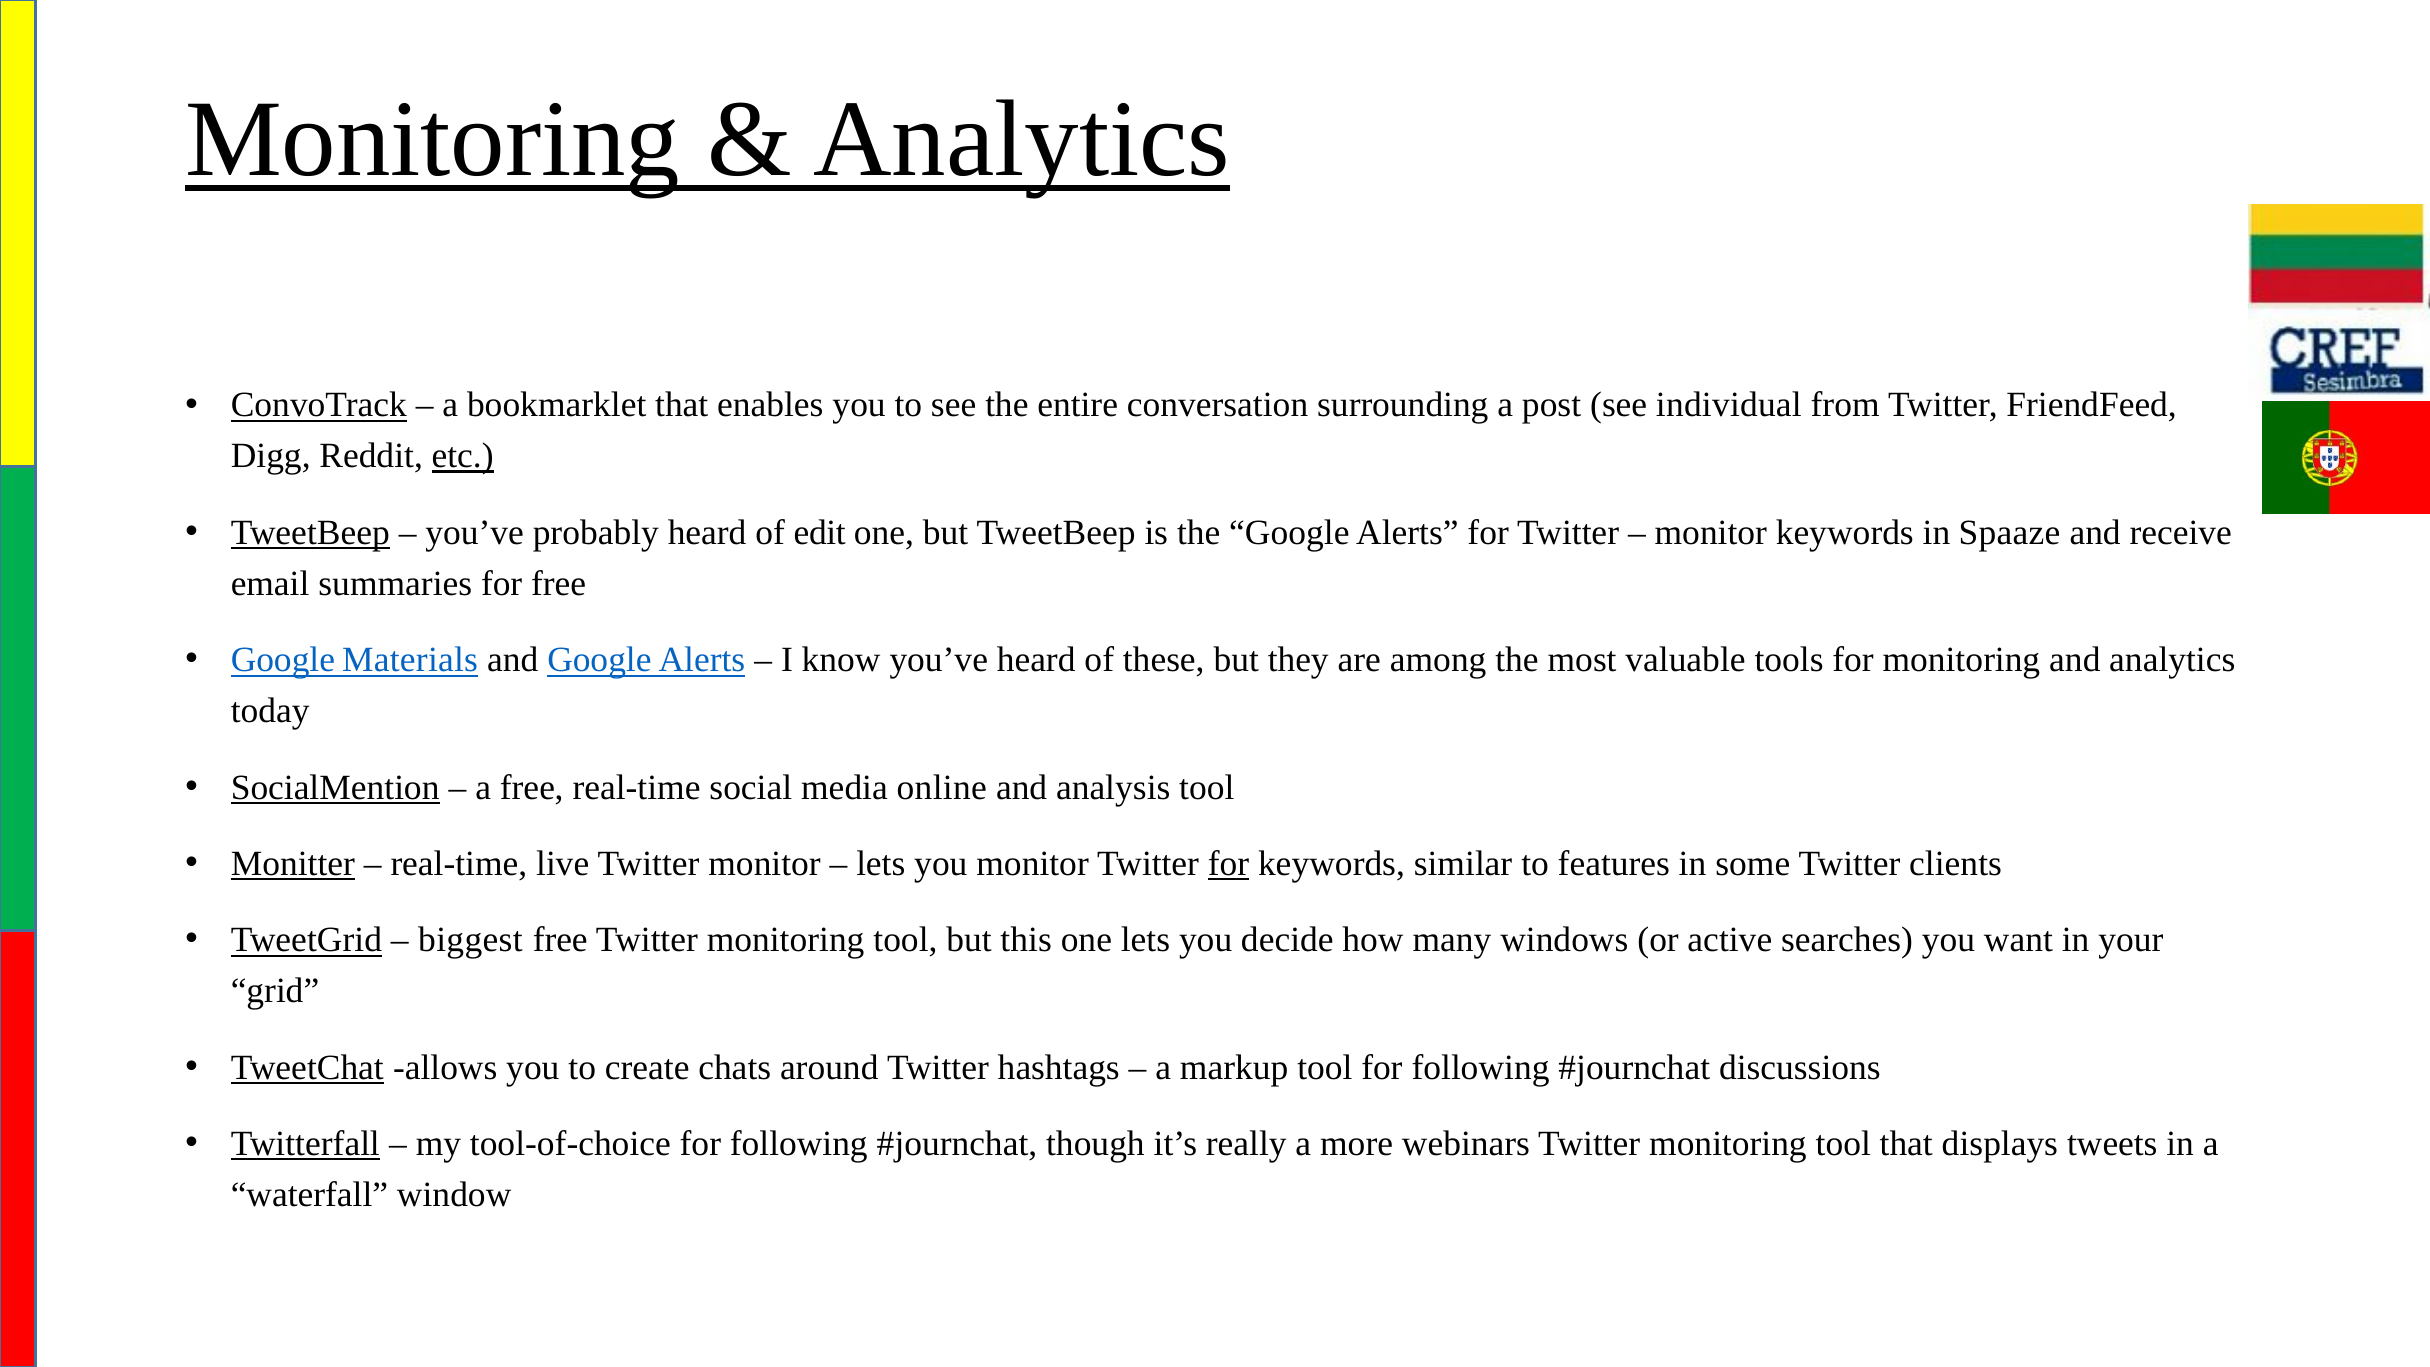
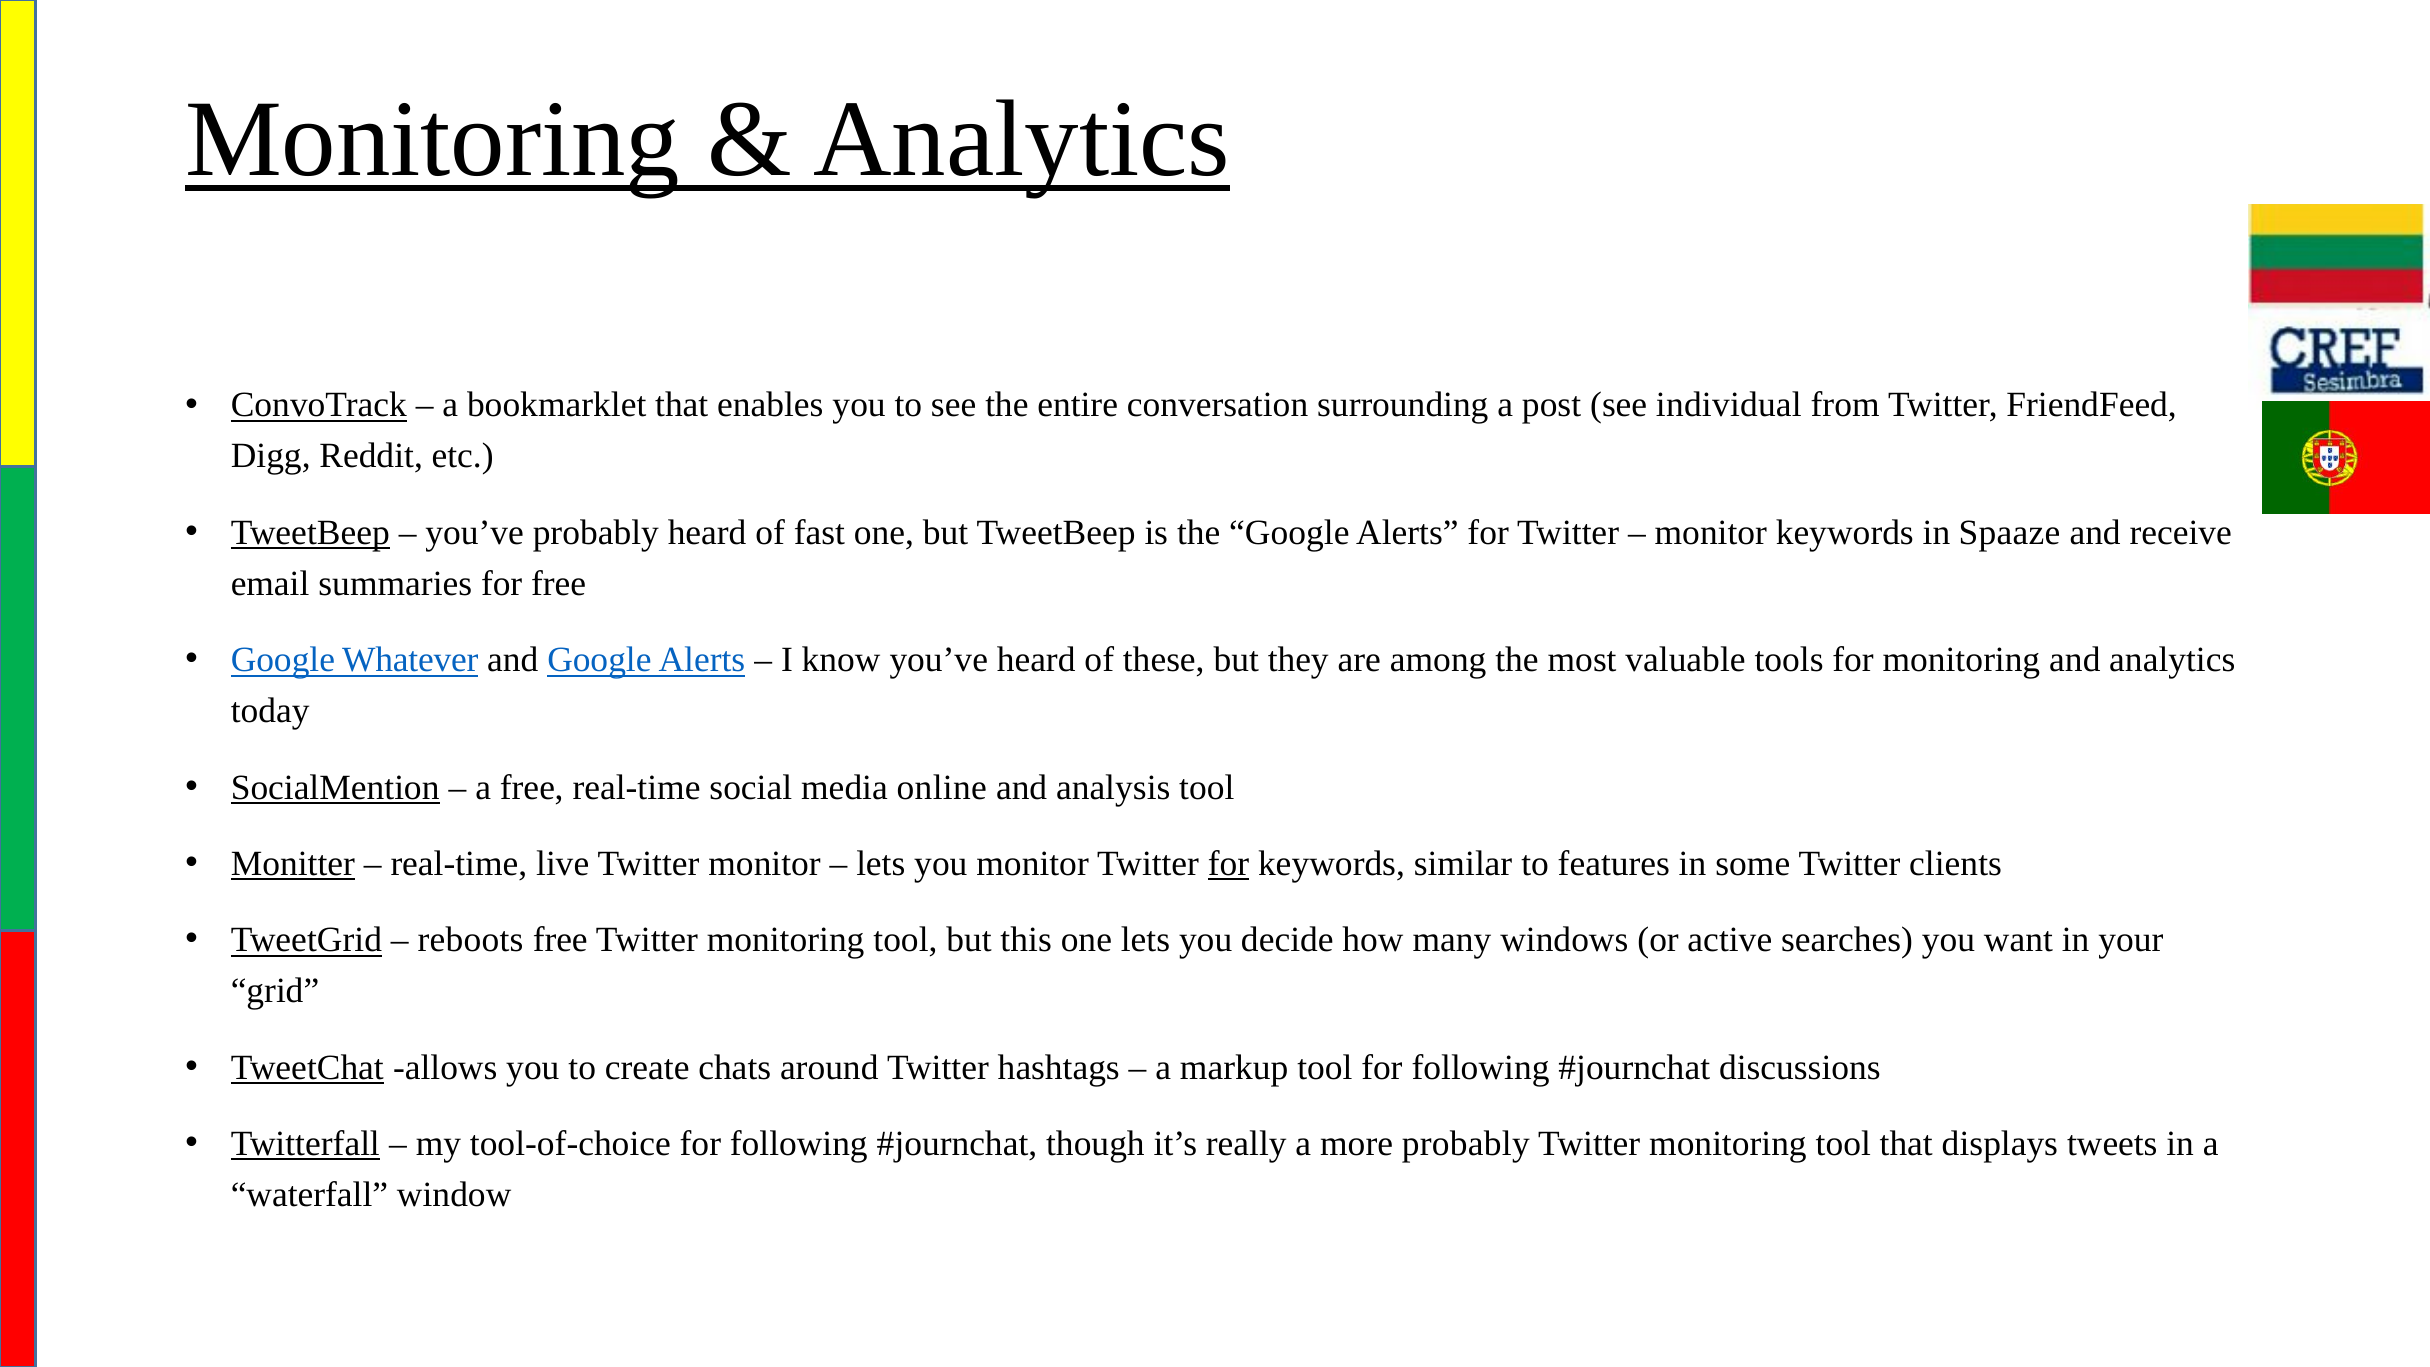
etc underline: present -> none
edit: edit -> fast
Materials: Materials -> Whatever
biggest: biggest -> reboots
more webinars: webinars -> probably
